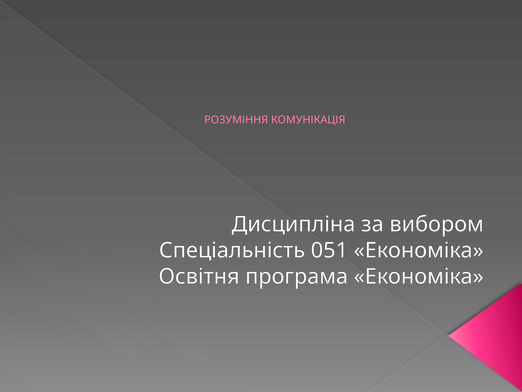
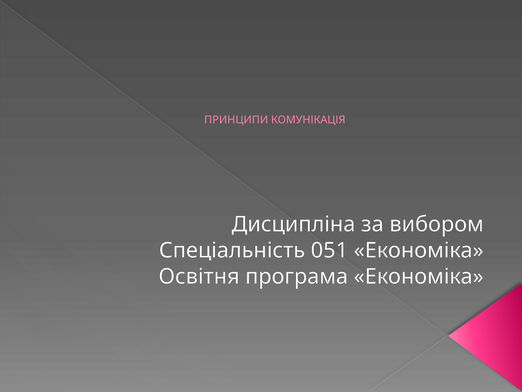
РОЗУМІННЯ: РОЗУМІННЯ -> ПРИНЦИПИ
